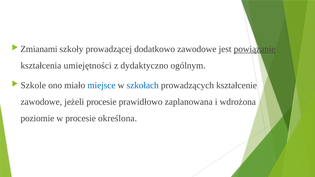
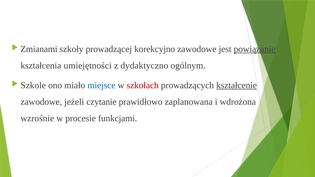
dodatkowo: dodatkowo -> korekcyjno
szkołach colour: blue -> red
kształcenie underline: none -> present
jeżeli procesie: procesie -> czytanie
poziomie: poziomie -> wzrośnie
określona: określona -> funkcjami
